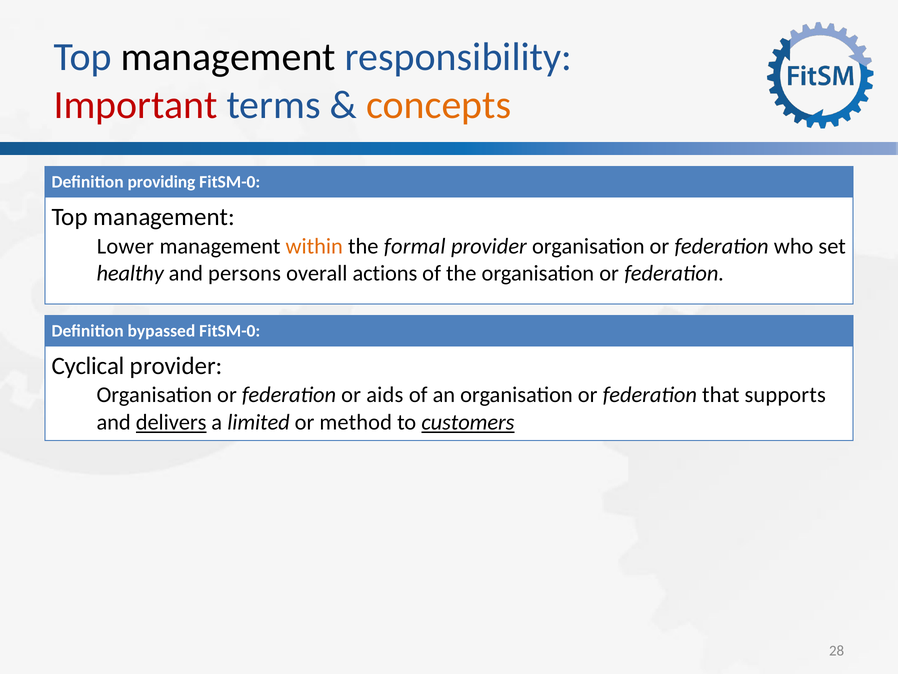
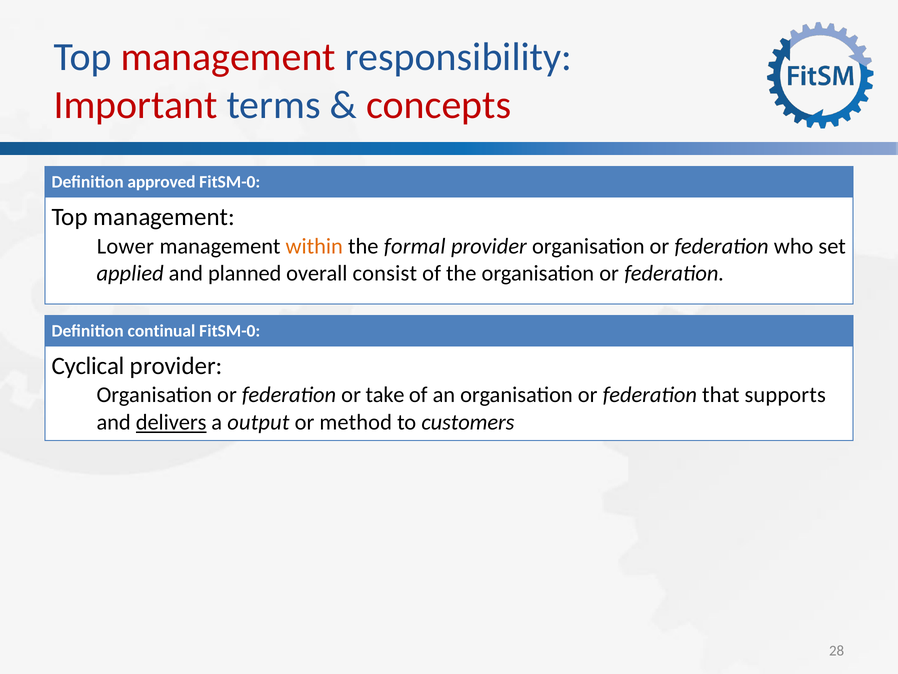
management at (228, 57) colour: black -> red
concepts colour: orange -> red
providing: providing -> approved
healthy: healthy -> applied
persons: persons -> planned
actions: actions -> consist
bypassed: bypassed -> continual
aids: aids -> take
limited: limited -> output
customers underline: present -> none
